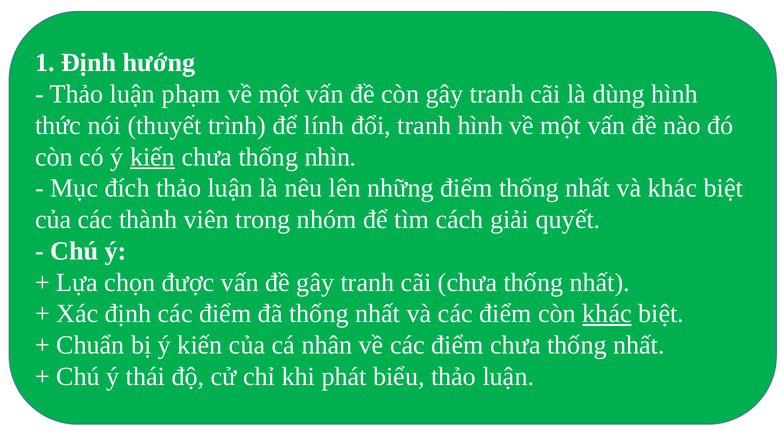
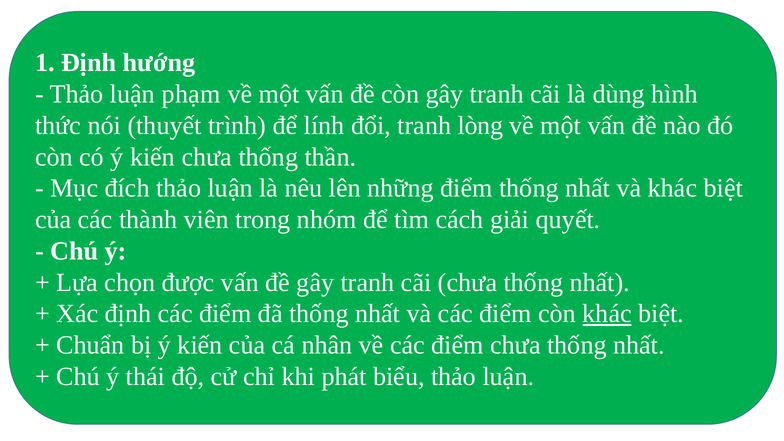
tranh hình: hình -> lòng
kiến at (153, 157) underline: present -> none
nhìn: nhìn -> thần
